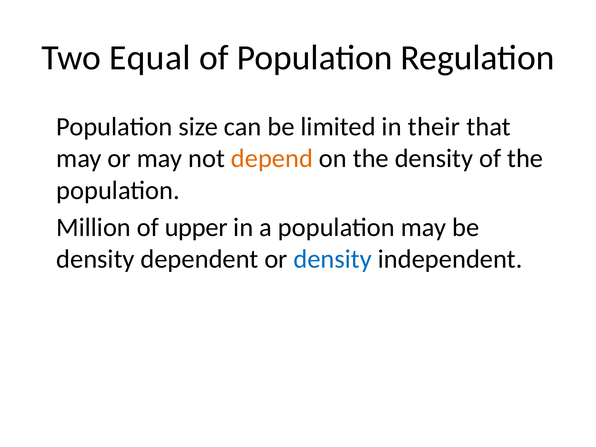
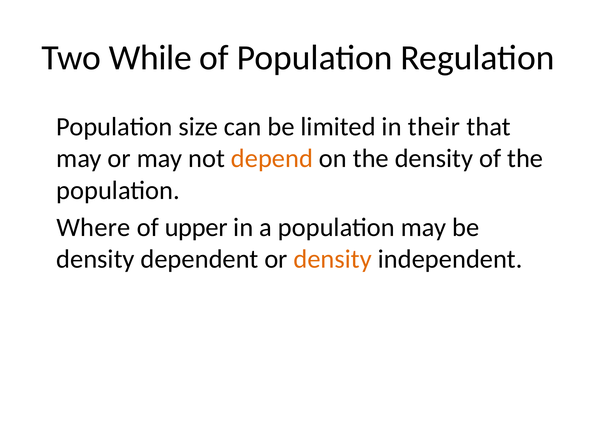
Equal: Equal -> While
Million: Million -> Where
density at (333, 259) colour: blue -> orange
